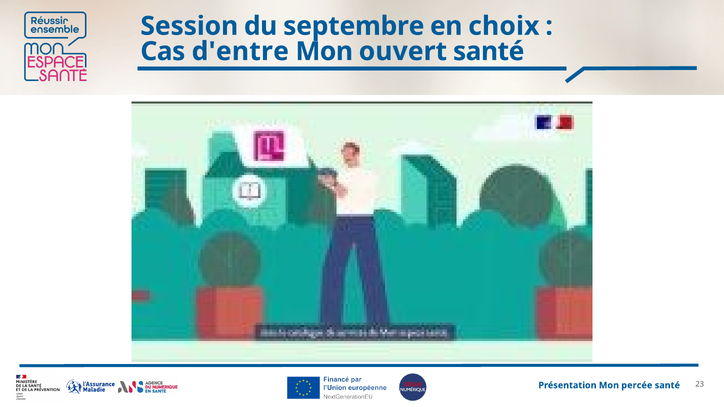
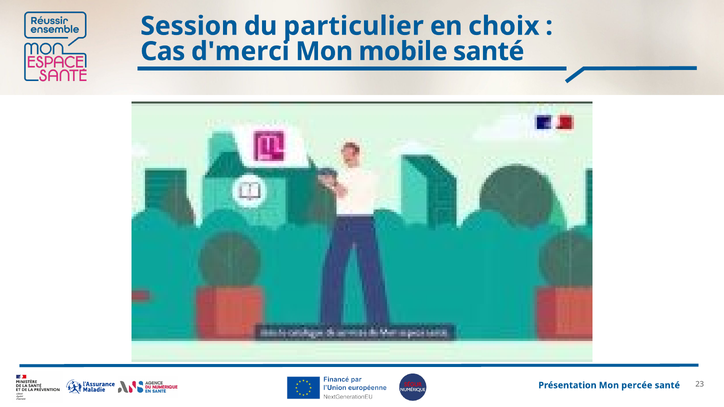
septembre: septembre -> particulier
d'entre: d'entre -> d'merci
ouvert: ouvert -> mobile
